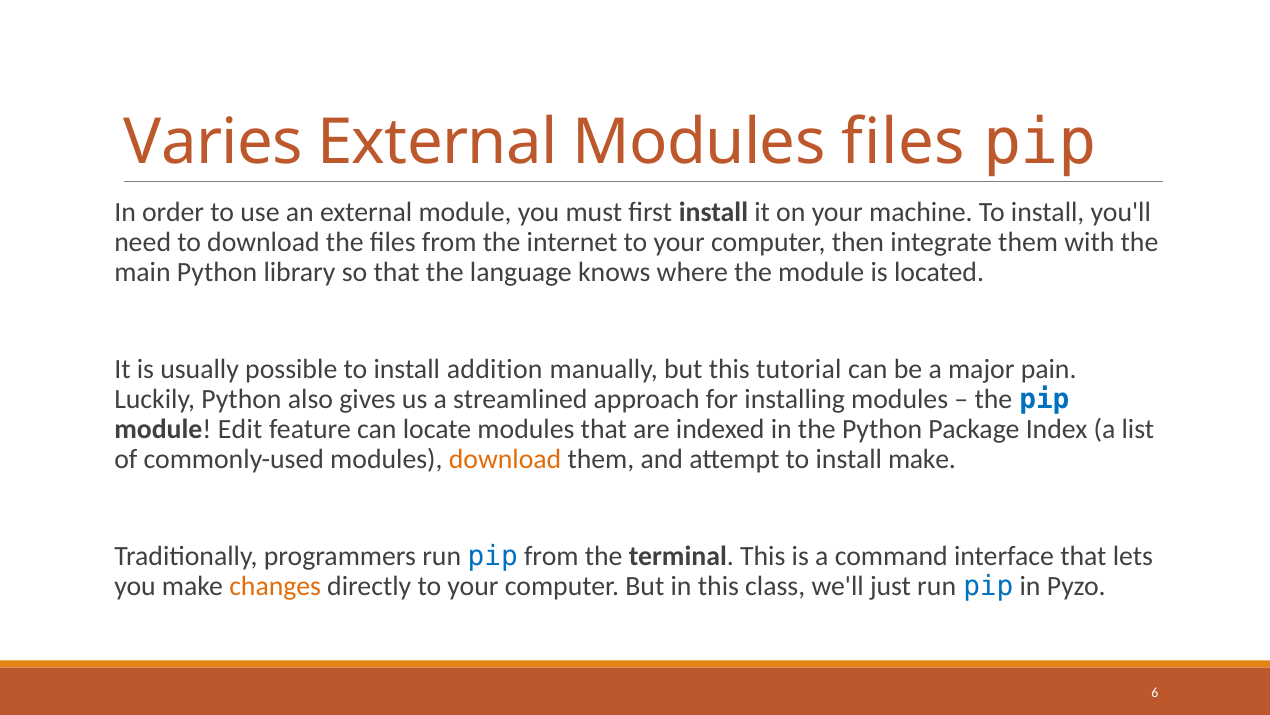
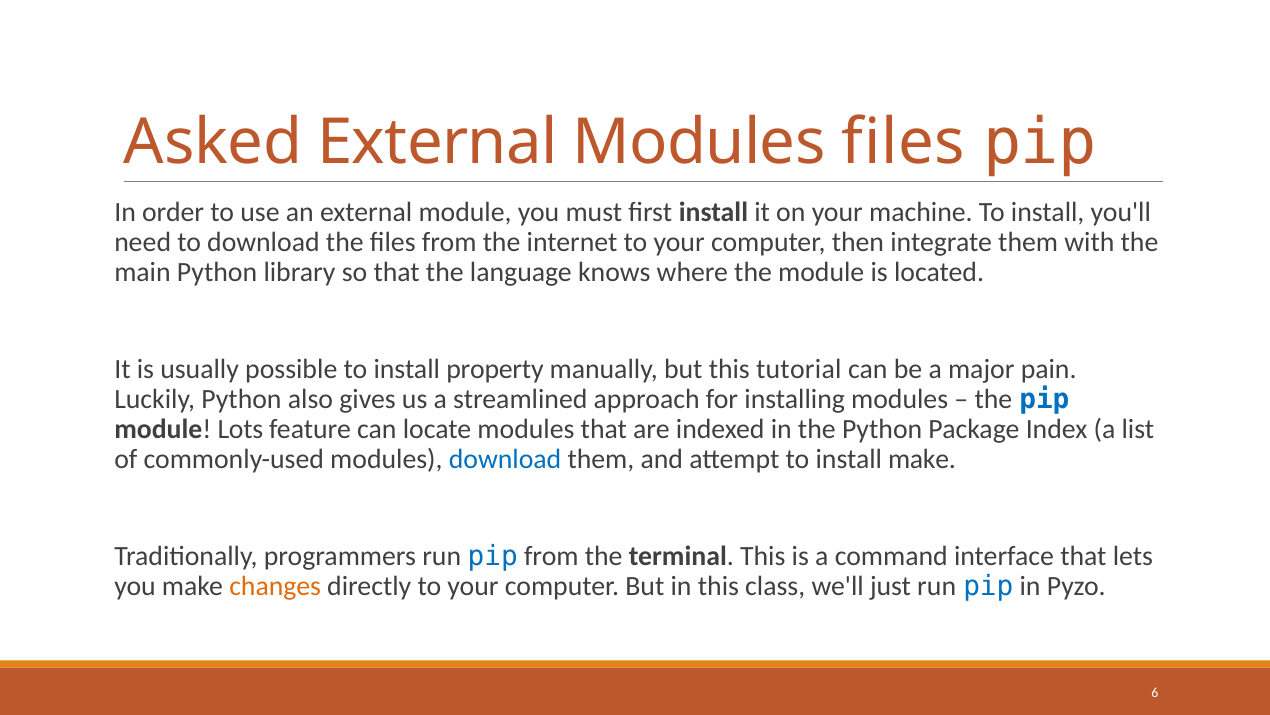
Varies: Varies -> Asked
addition: addition -> property
Edit: Edit -> Lots
download at (505, 459) colour: orange -> blue
